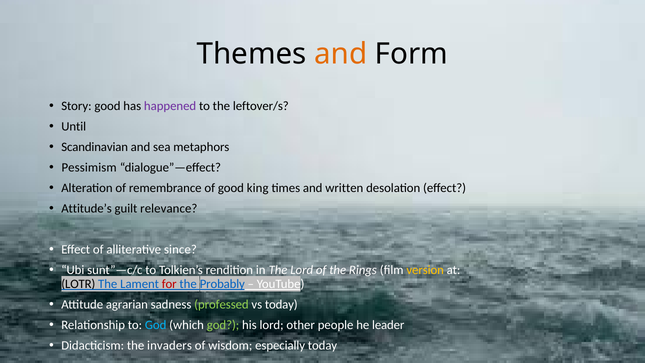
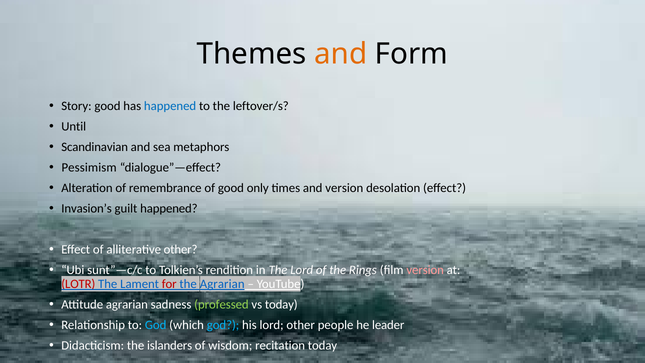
happened at (170, 106) colour: purple -> blue
king: king -> only
and written: written -> version
Attitude’s: Attitude’s -> Invasion’s
guilt relevance: relevance -> happened
alliterative since: since -> other
version at (425, 270) colour: yellow -> pink
LOTR colour: black -> red
the Probably: Probably -> Agrarian
god at (223, 325) colour: light green -> light blue
invaders: invaders -> islanders
especially: especially -> recitation
